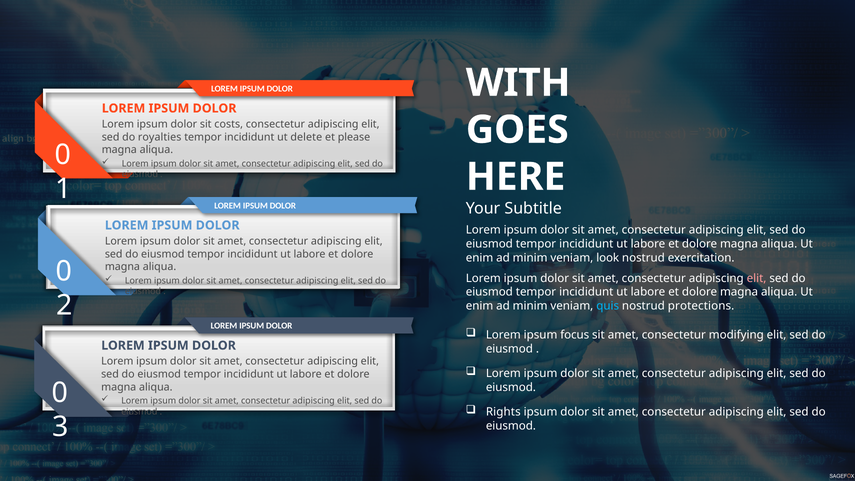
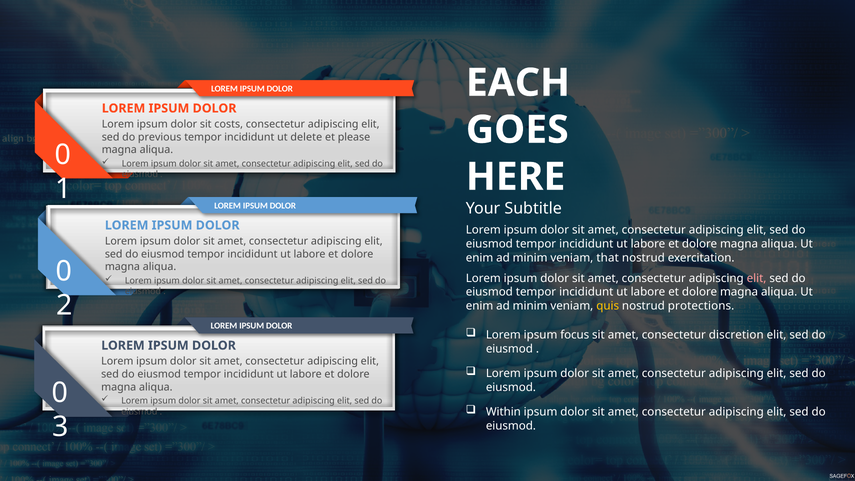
WITH: WITH -> EACH
royalties: royalties -> previous
look: look -> that
quis colour: light blue -> yellow
modifying: modifying -> discretion
Rights: Rights -> Within
